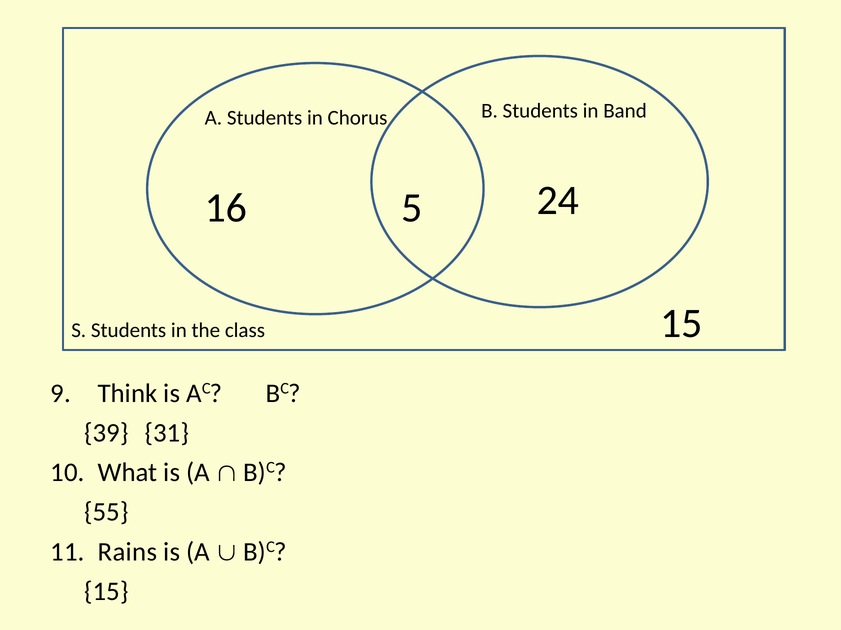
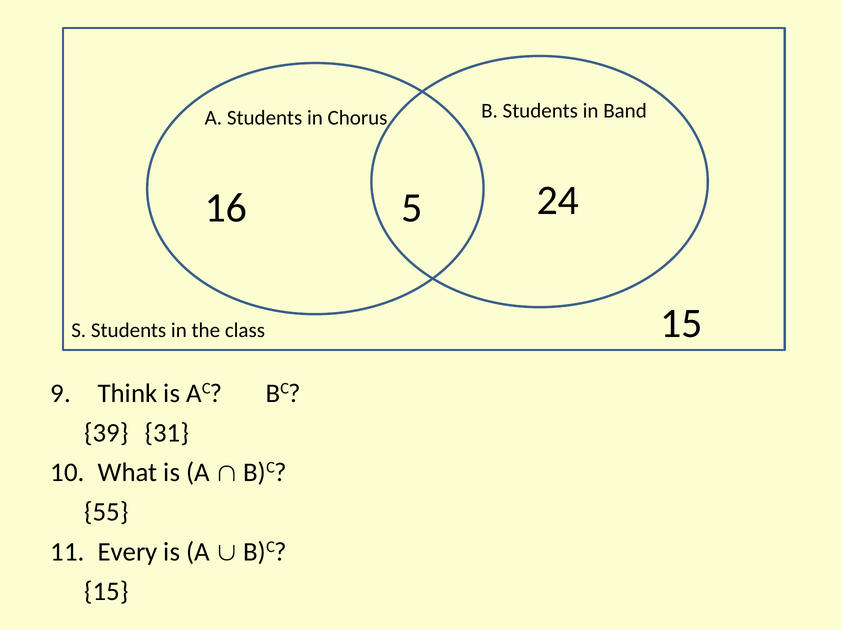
Rains: Rains -> Every
